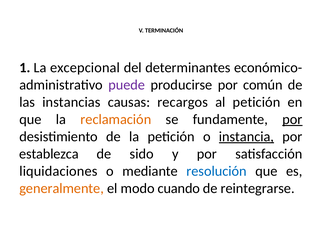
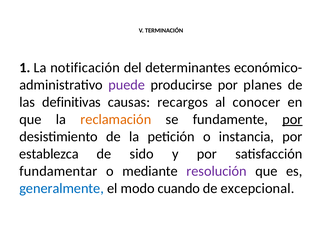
excepcional: excepcional -> notificación
común: común -> planes
instancias: instancias -> definitivas
al petición: petición -> conocer
instancia underline: present -> none
liquidaciones: liquidaciones -> fundamentar
resolución colour: blue -> purple
generalmente colour: orange -> blue
reintegrarse: reintegrarse -> excepcional
